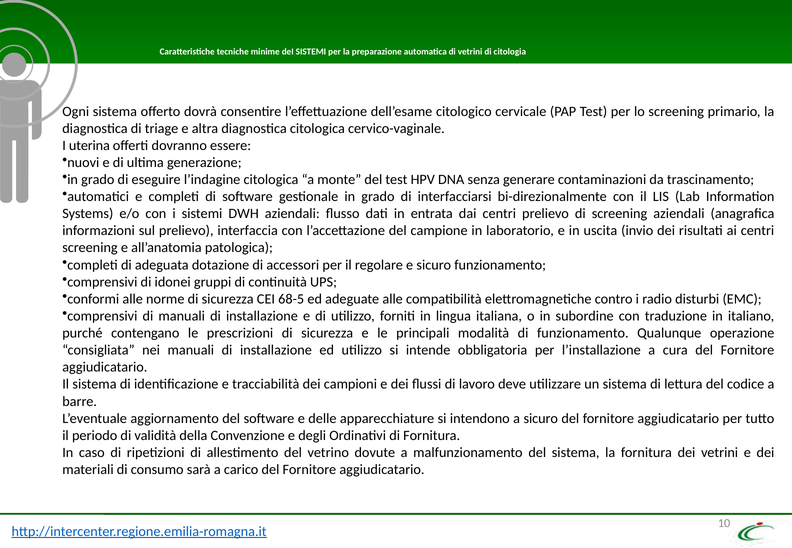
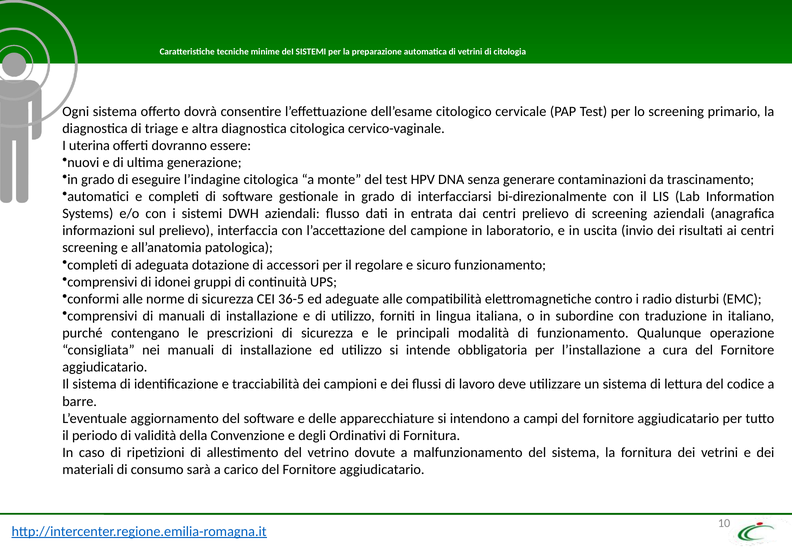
68-5: 68-5 -> 36-5
a sicuro: sicuro -> campi
